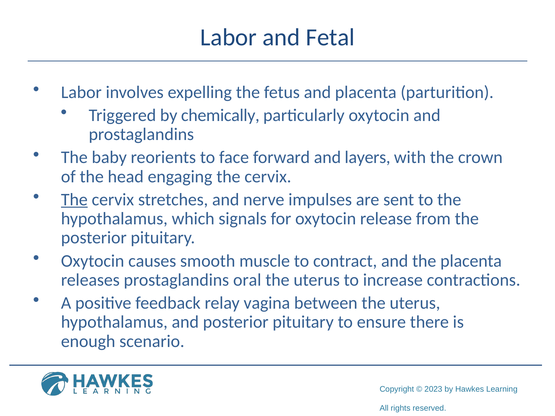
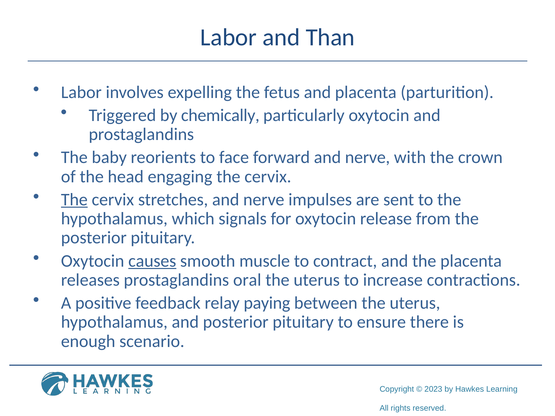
Fetal: Fetal -> Than
forward and layers: layers -> nerve
causes underline: none -> present
vagina: vagina -> paying
